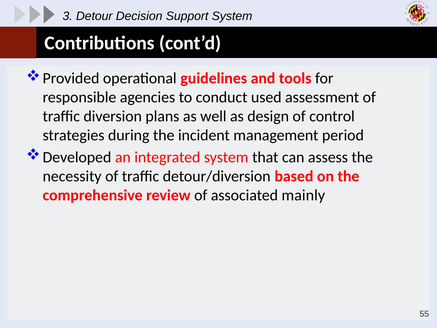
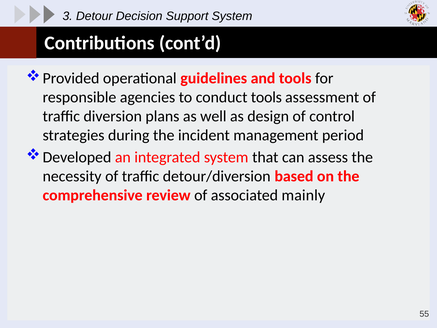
conduct used: used -> tools
